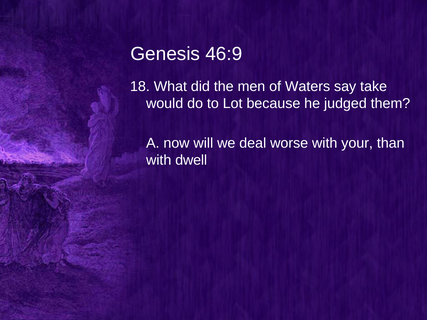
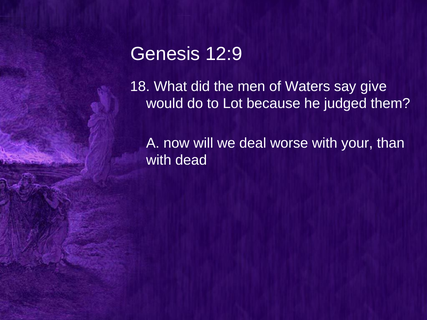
46:9: 46:9 -> 12:9
take: take -> give
dwell: dwell -> dead
